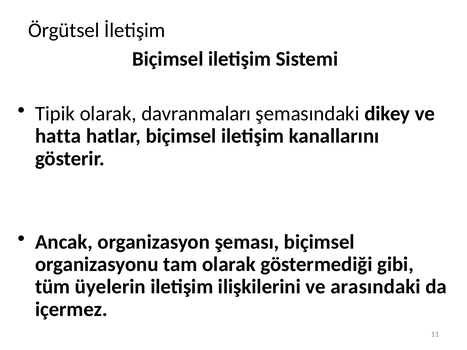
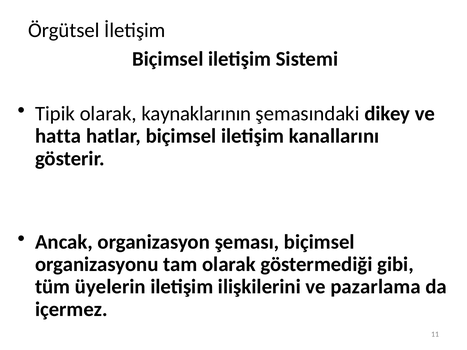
davranmaları: davranmaları -> kaynaklarının
arasındaki: arasındaki -> pazarlama
